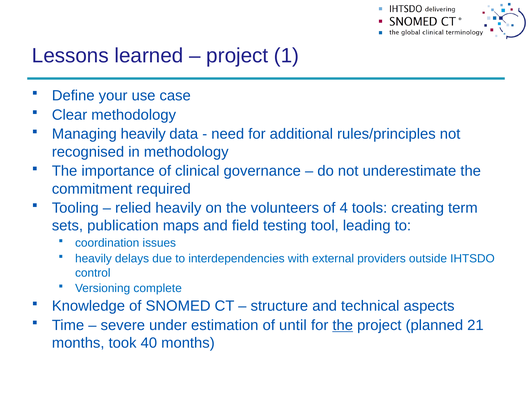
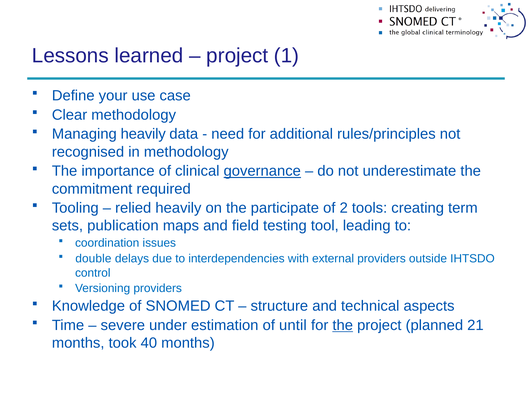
governance underline: none -> present
volunteers: volunteers -> participate
4: 4 -> 2
heavily at (93, 259): heavily -> double
Versioning complete: complete -> providers
